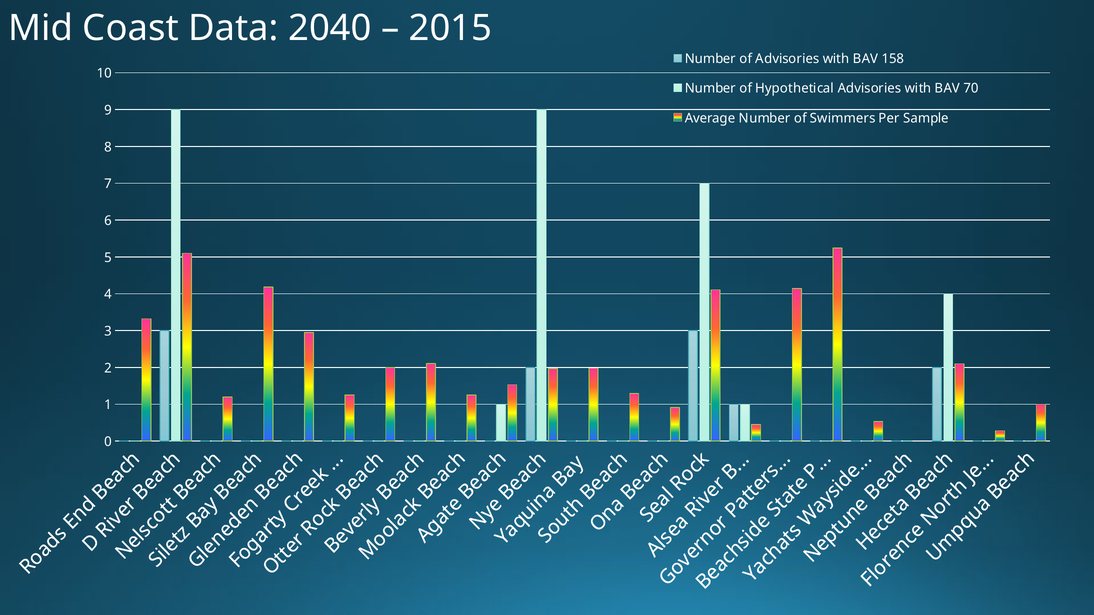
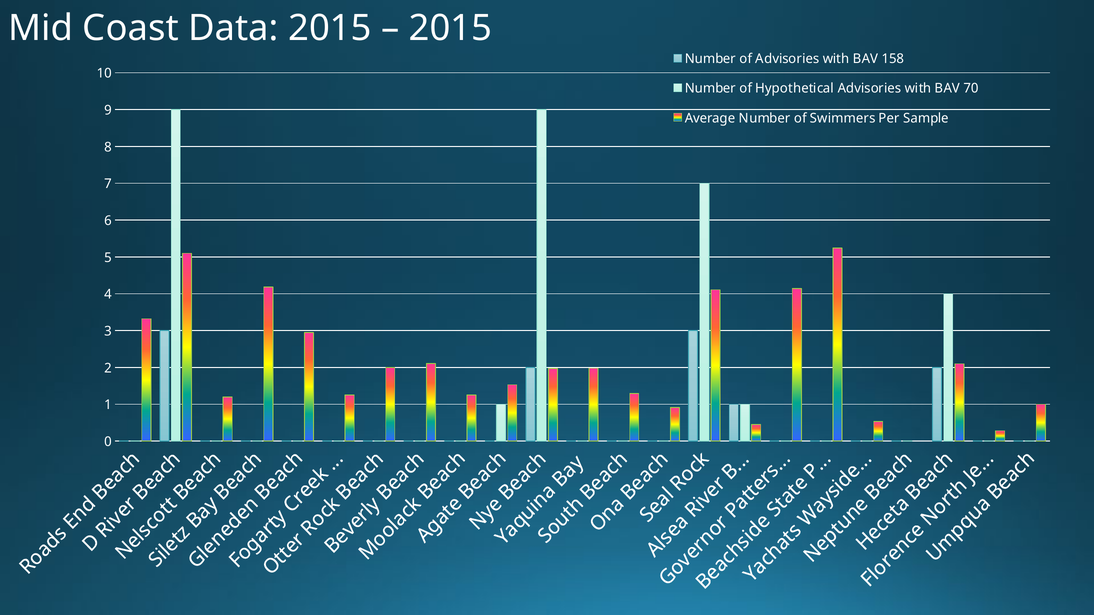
Data 2040: 2040 -> 2015
